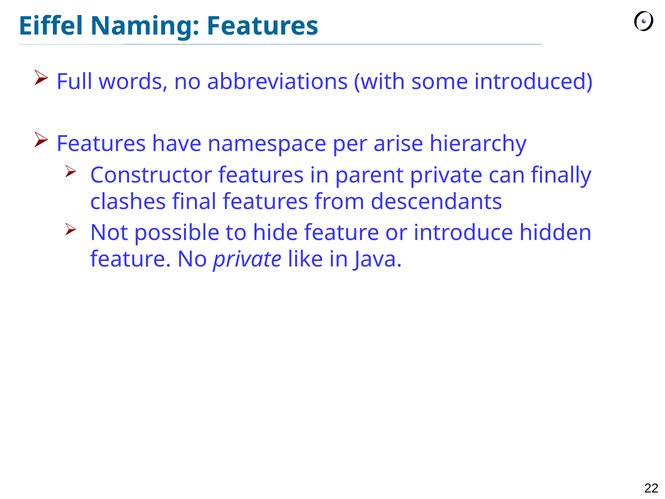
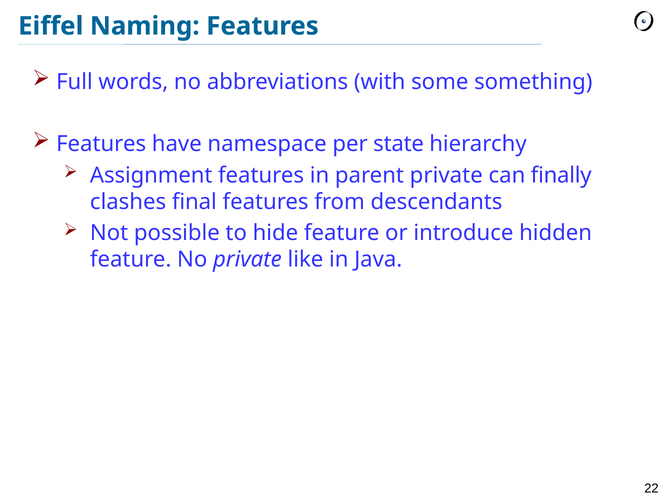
introduced: introduced -> something
arise: arise -> state
Constructor: Constructor -> Assignment
